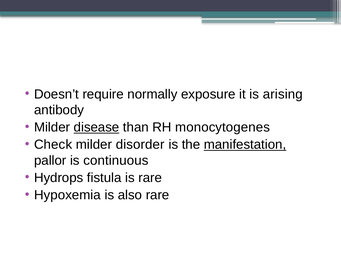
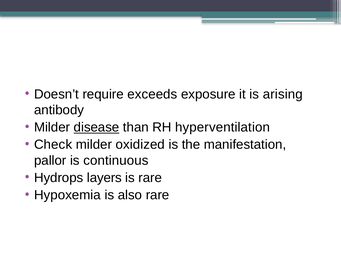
normally: normally -> exceeds
monocytogenes: monocytogenes -> hyperventilation
disorder: disorder -> oxidized
manifestation underline: present -> none
fistula: fistula -> layers
